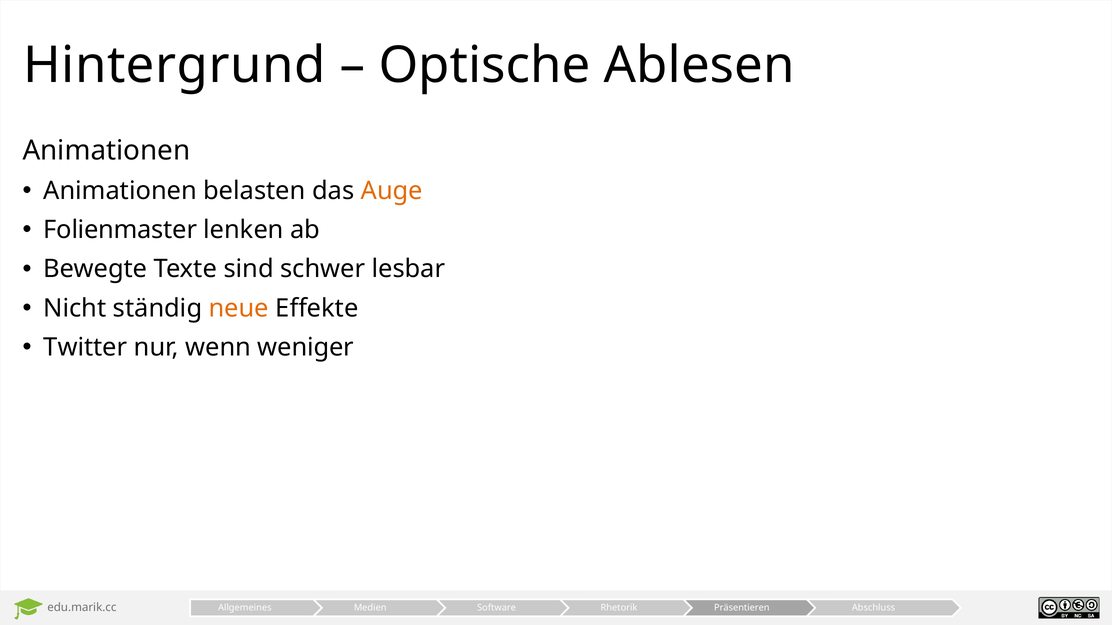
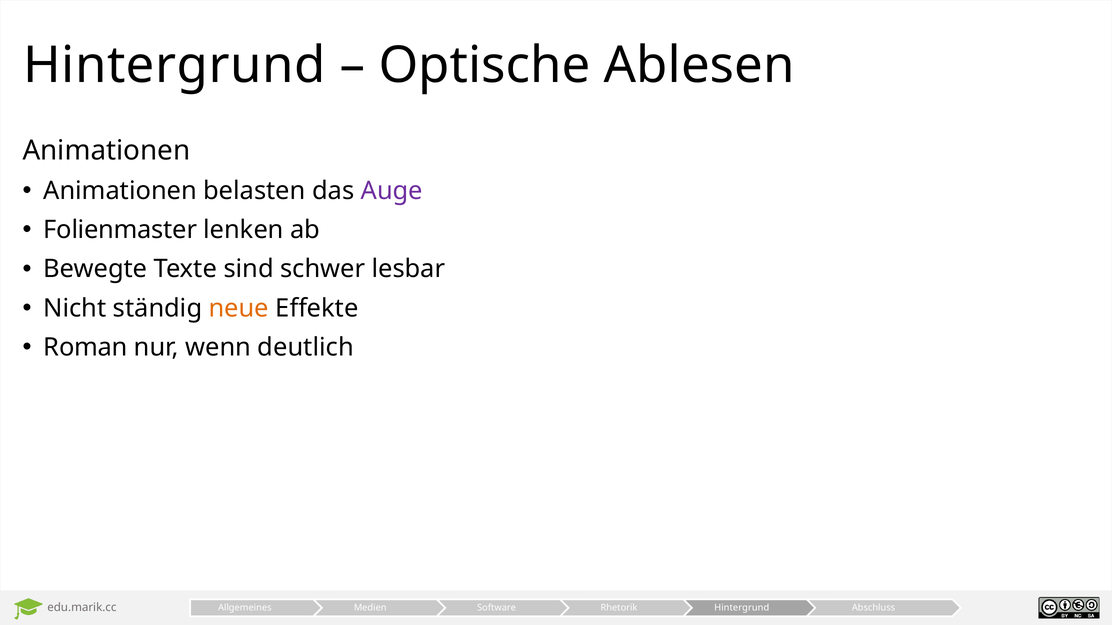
Auge colour: orange -> purple
Twitter: Twitter -> Roman
weniger: weniger -> deutlich
Präsentieren at (742, 608): Präsentieren -> Hintergrund
